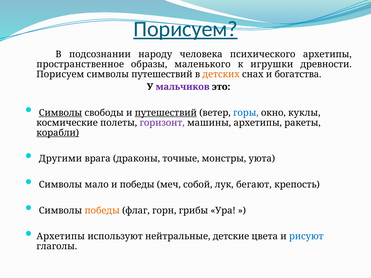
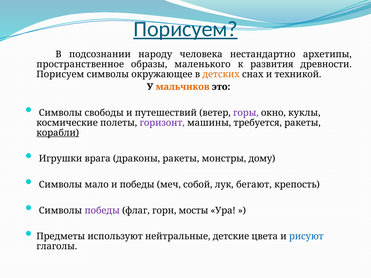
психического: психического -> нестандартно
игрушки: игрушки -> развития
символы путешествий: путешествий -> окружающее
богатства: богатства -> техникой
мальчиков colour: purple -> orange
Символы at (60, 113) underline: present -> none
путешествий at (166, 113) underline: present -> none
горы colour: blue -> purple
машины архетипы: архетипы -> требуется
Другими: Другими -> Игрушки
драконы точные: точные -> ракеты
уюта: уюта -> дому
победы at (102, 211) colour: orange -> purple
грибы: грибы -> мосты
Архетипы at (61, 237): Архетипы -> Предметы
